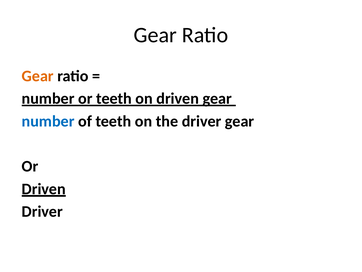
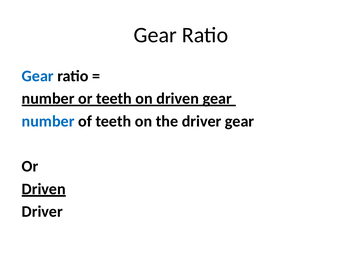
Gear at (38, 76) colour: orange -> blue
